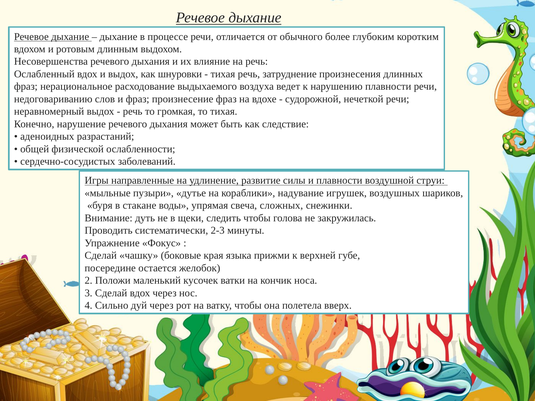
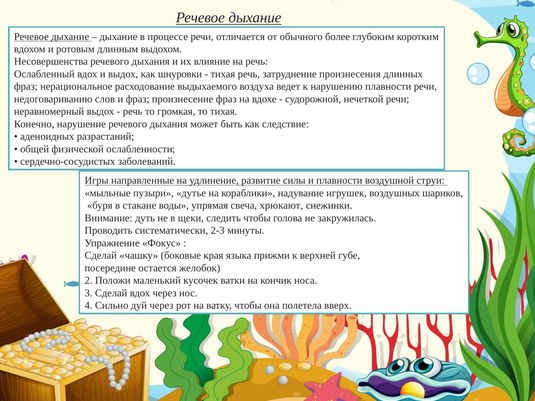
сложных: сложных -> хрюкают
